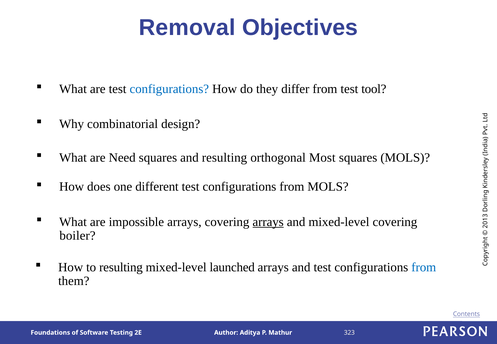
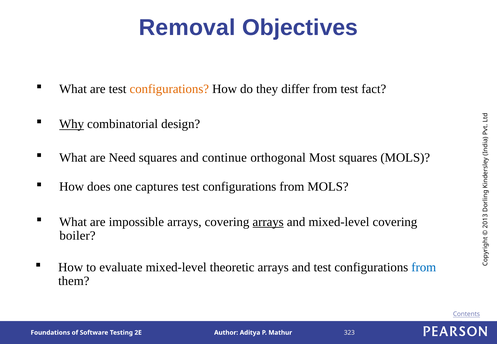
configurations at (169, 89) colour: blue -> orange
tool: tool -> fact
Why underline: none -> present
and resulting: resulting -> continue
different: different -> captures
to resulting: resulting -> evaluate
launched: launched -> theoretic
